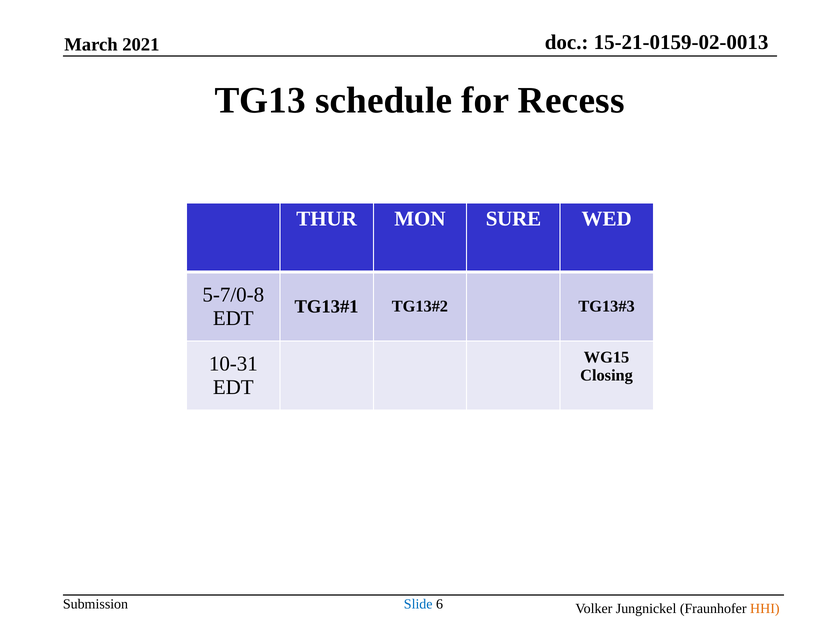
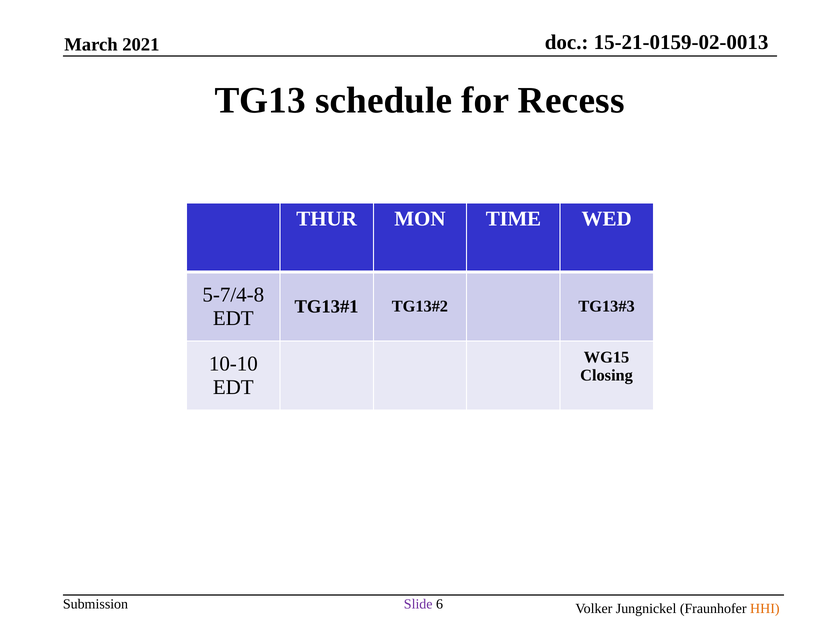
SURE: SURE -> TIME
5-7/0-8: 5-7/0-8 -> 5-7/4-8
10-31: 10-31 -> 10-10
Slide colour: blue -> purple
